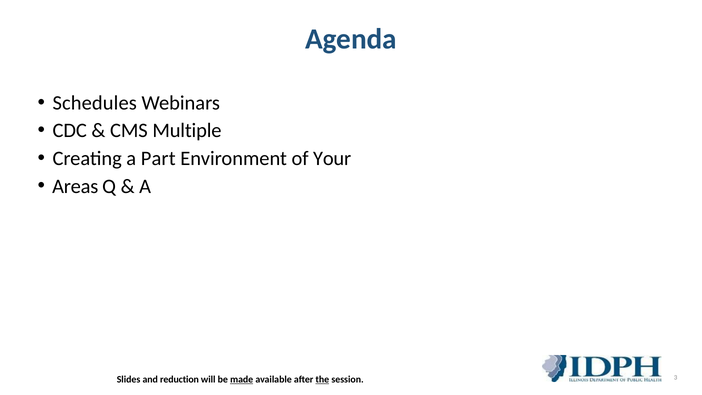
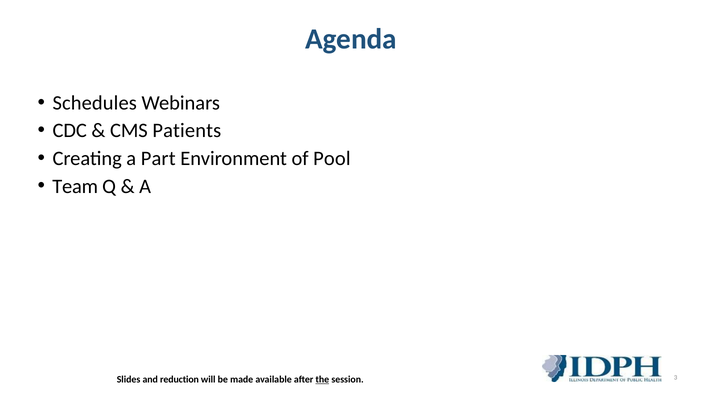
Multiple: Multiple -> Patients
Your: Your -> Pool
Areas: Areas -> Team
made underline: present -> none
